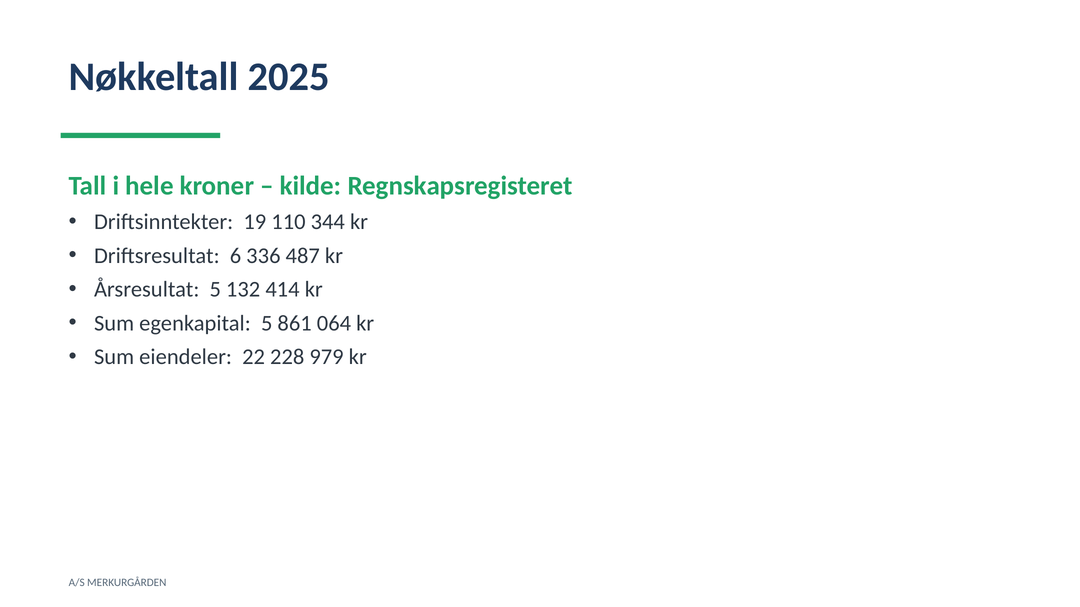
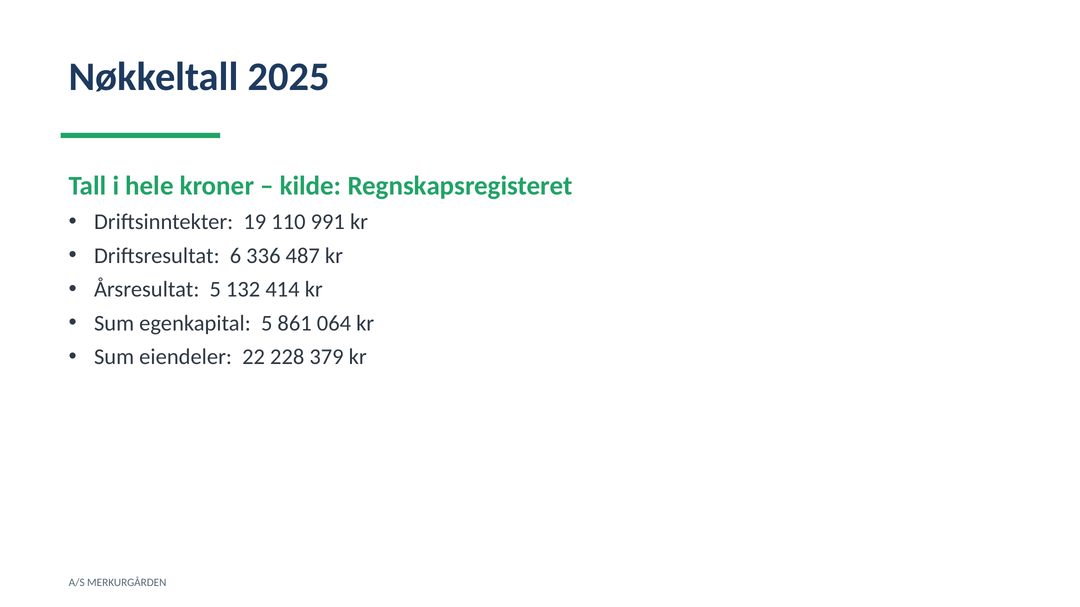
344: 344 -> 991
979: 979 -> 379
